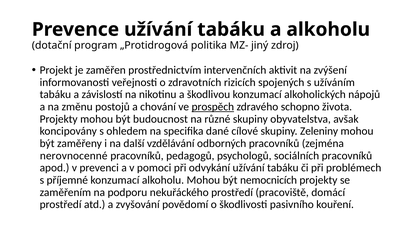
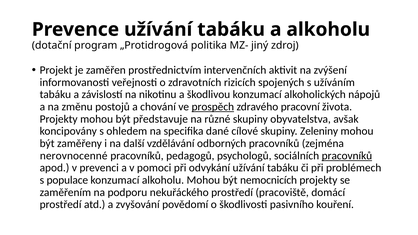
schopno: schopno -> pracovní
budoucnost: budoucnost -> představuje
pracovníků at (347, 156) underline: none -> present
příjemné: příjemné -> populace
